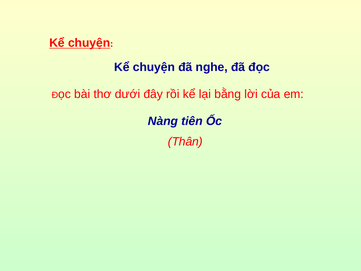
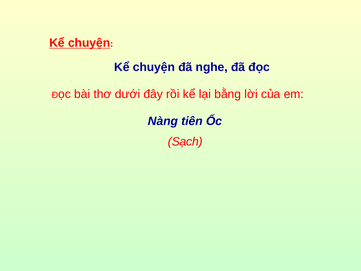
Thân: Thân -> Sạch
